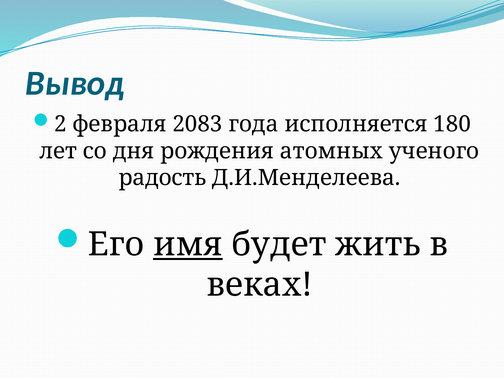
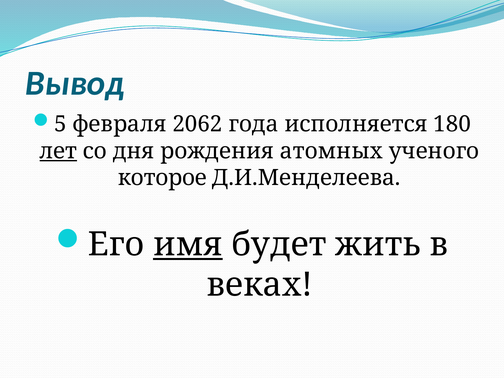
2: 2 -> 5
2083: 2083 -> 2062
лет underline: none -> present
радость: радость -> которое
